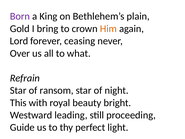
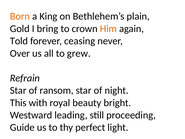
Born colour: purple -> orange
Lord: Lord -> Told
what: what -> grew
